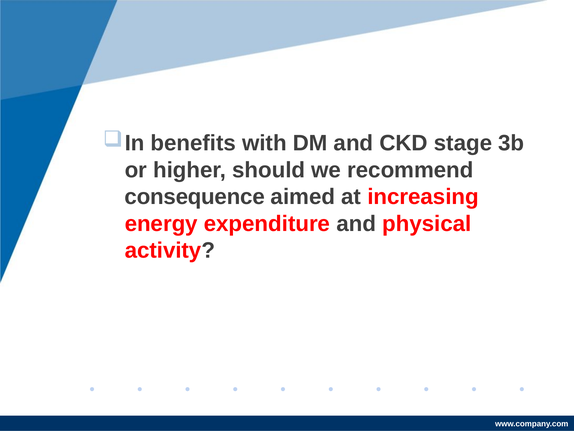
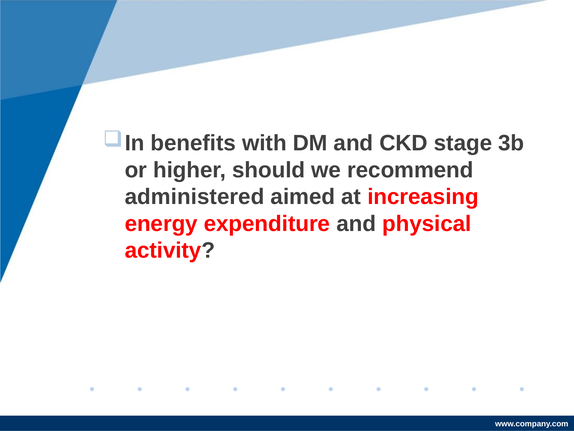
consequence: consequence -> administered
